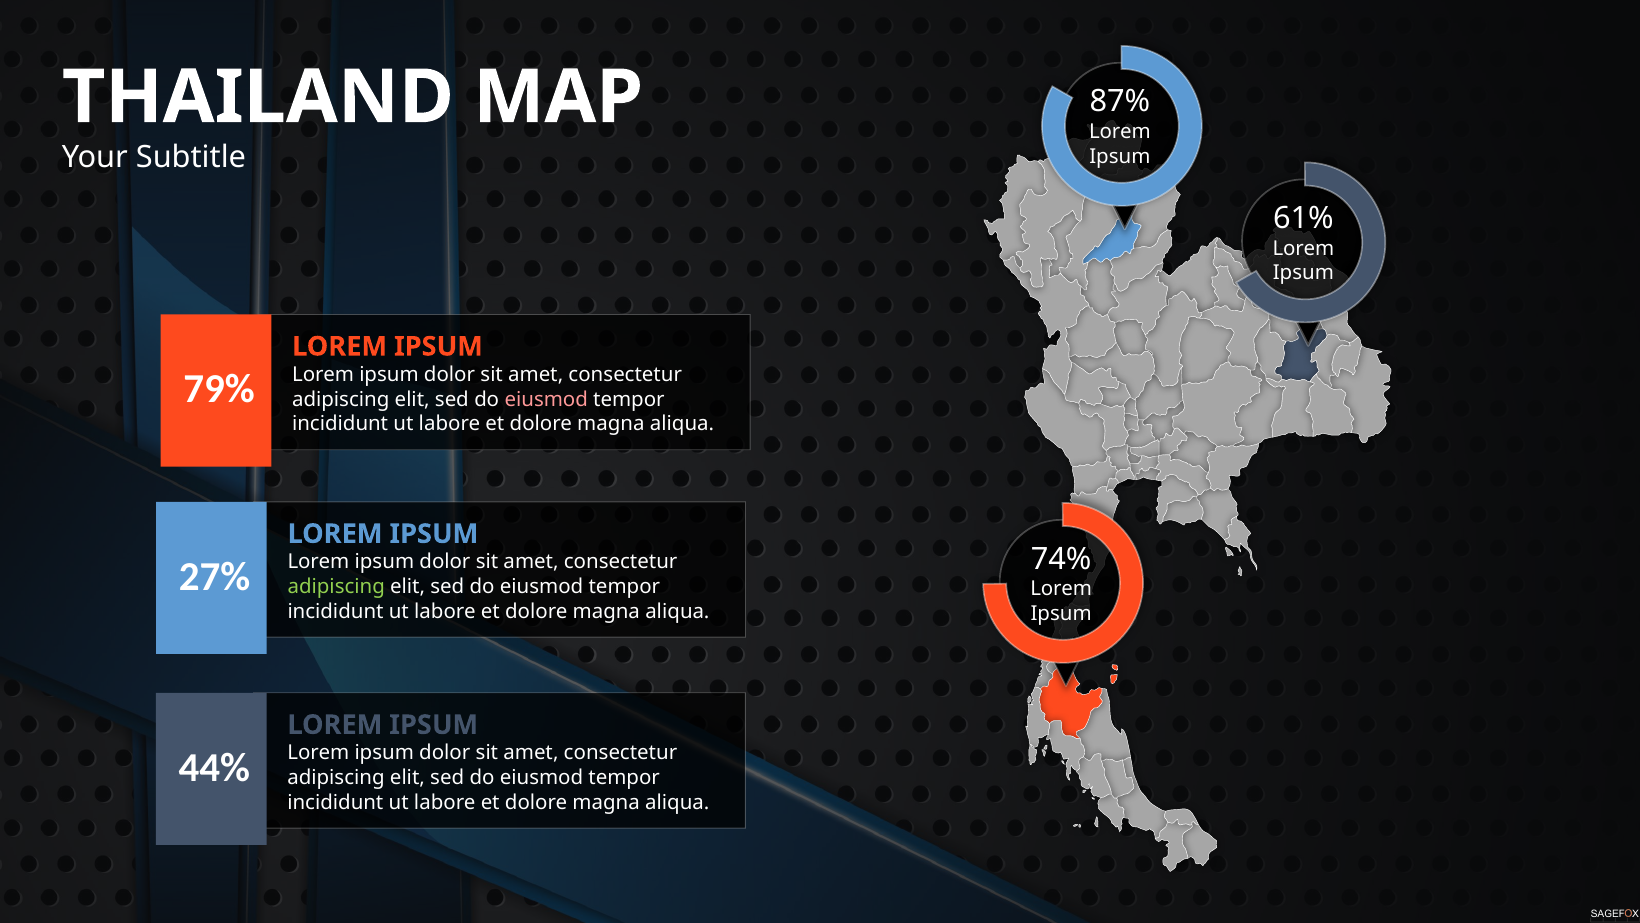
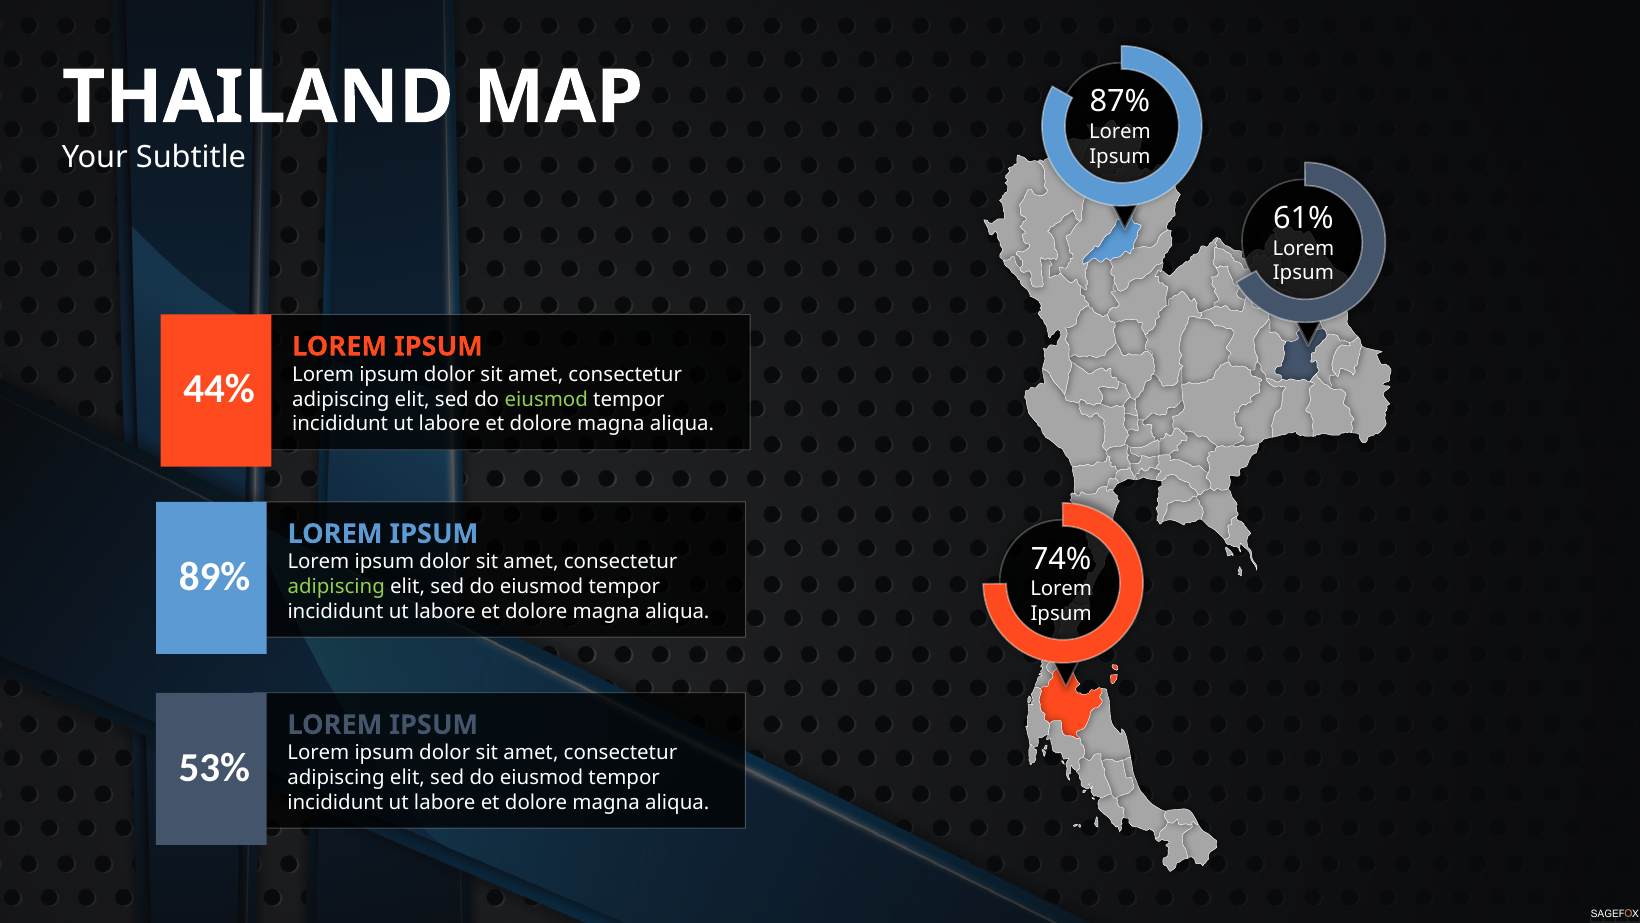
79%: 79% -> 44%
eiusmod at (546, 399) colour: pink -> light green
27%: 27% -> 89%
44%: 44% -> 53%
